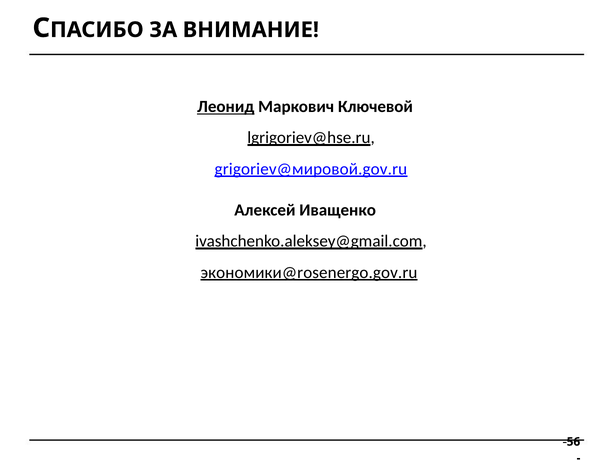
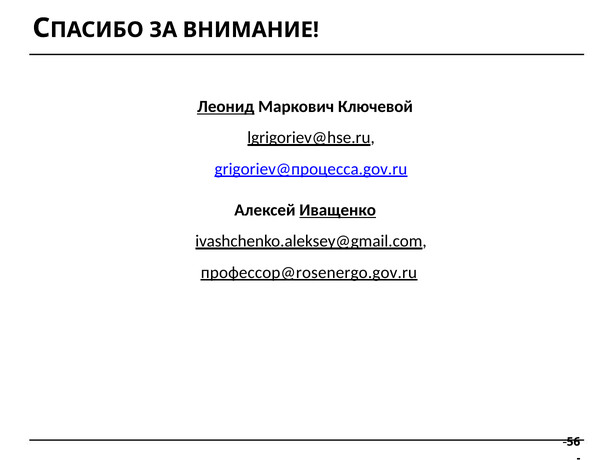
grigoriev@мировой.gov.ru: grigoriev@мировой.gov.ru -> grigoriev@процесса.gov.ru
Иващенко underline: none -> present
экономики@rosenergo.gov.ru: экономики@rosenergo.gov.ru -> профессор@rosenergo.gov.ru
